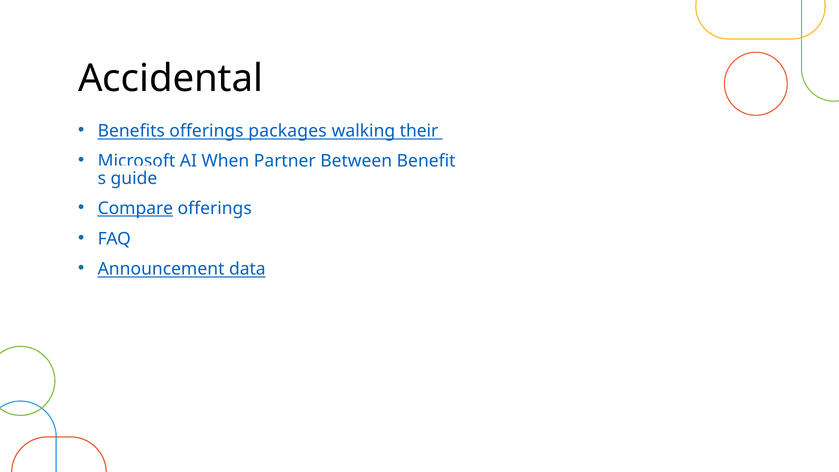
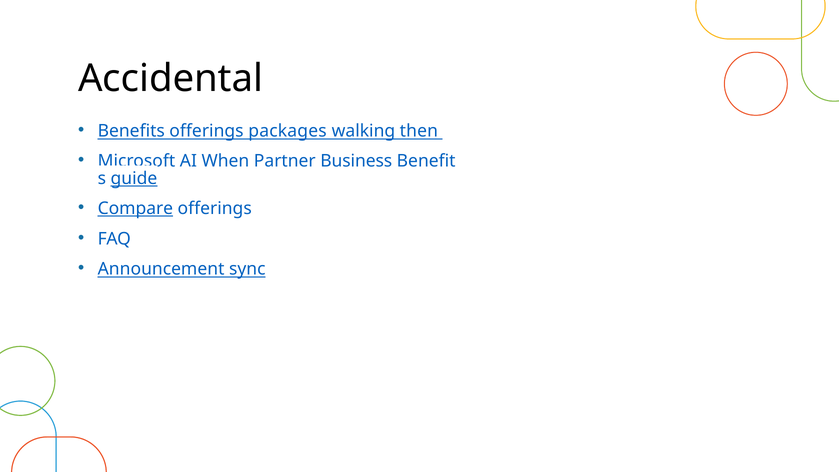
their: their -> then
Between: Between -> Business
guide underline: none -> present
data: data -> sync
